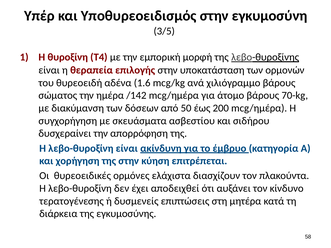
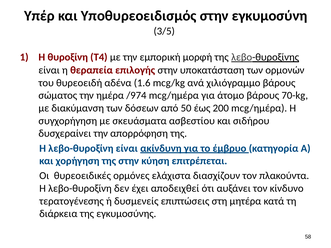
/142: /142 -> /974
